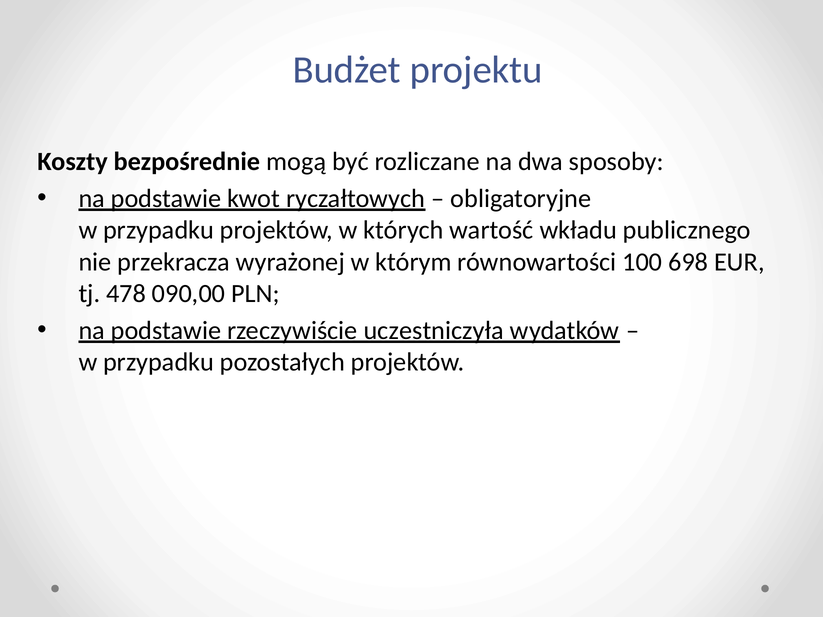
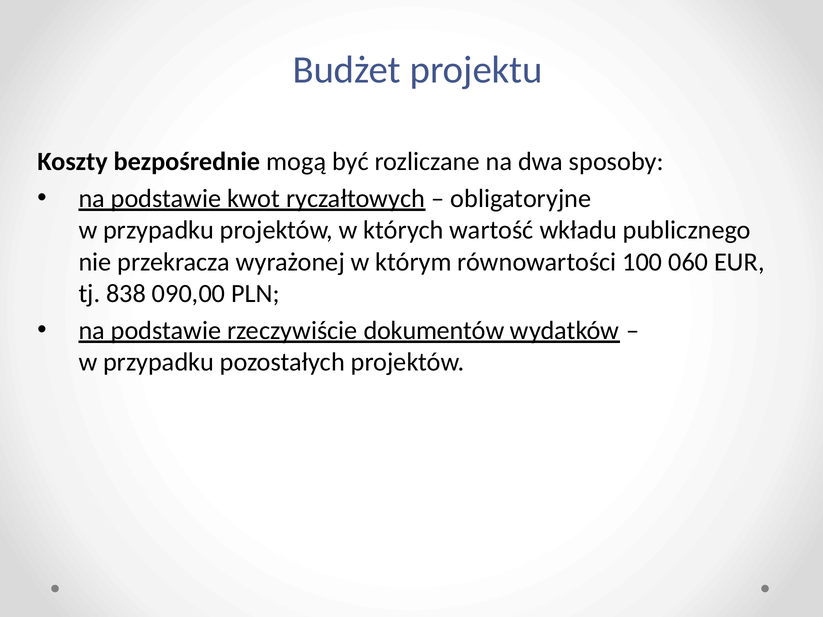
698: 698 -> 060
478: 478 -> 838
uczestniczyła: uczestniczyła -> dokumentów
